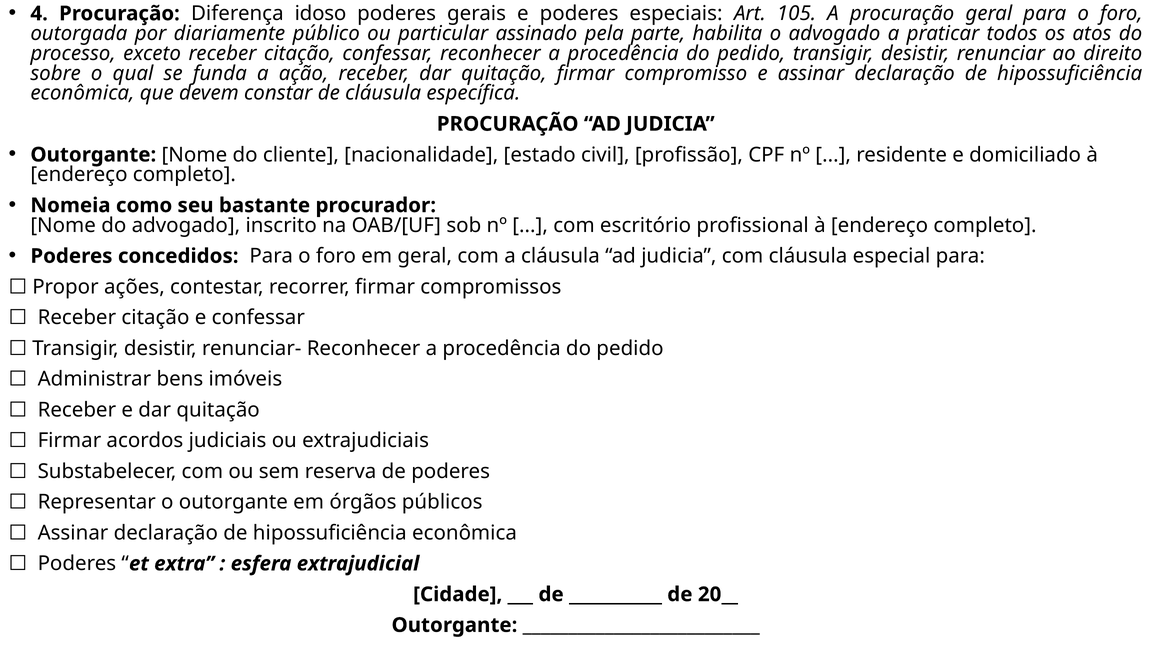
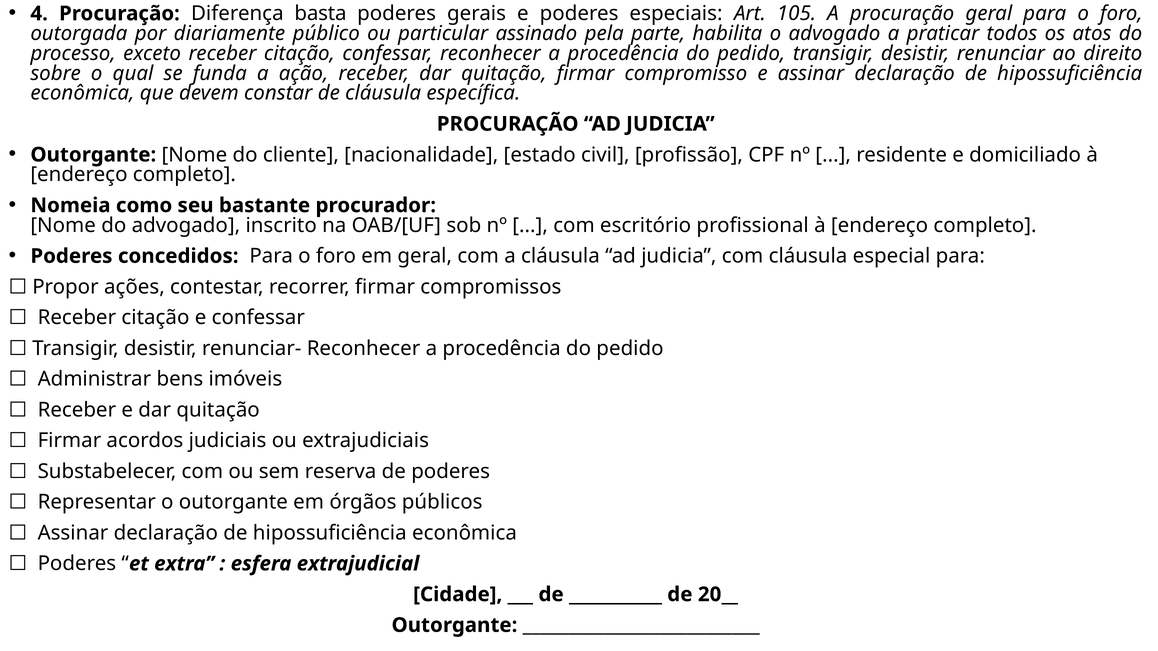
idoso: idoso -> basta
